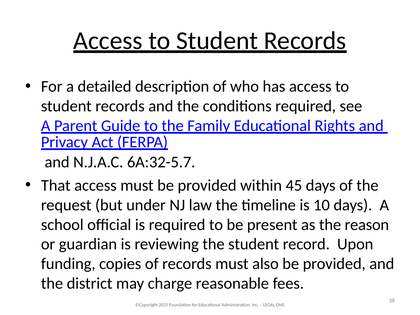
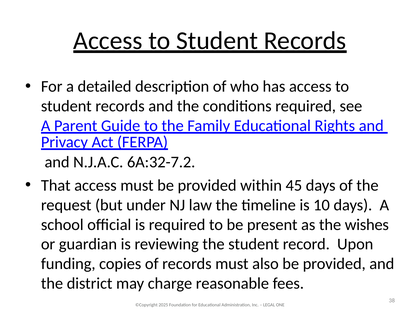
6A:32-5.7: 6A:32-5.7 -> 6A:32-7.2
reason: reason -> wishes
